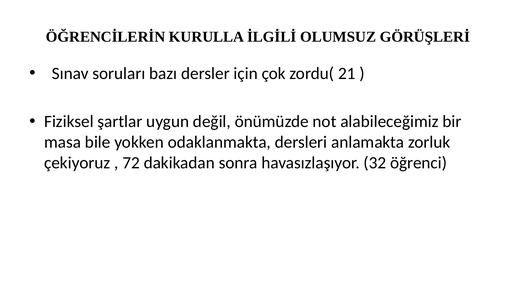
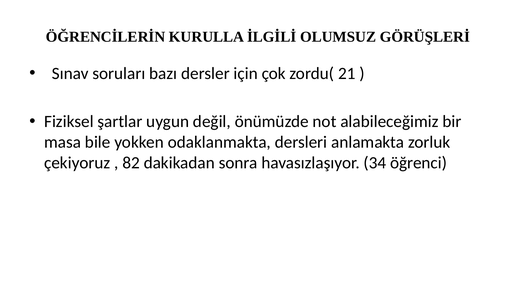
72: 72 -> 82
32: 32 -> 34
